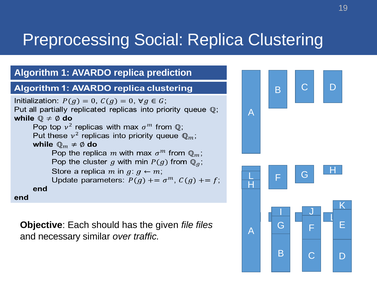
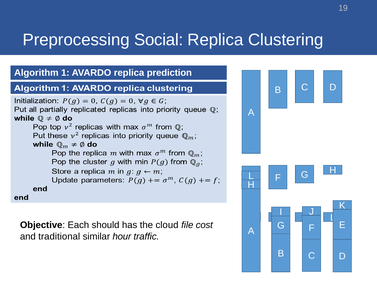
given: given -> cloud
files: files -> cost
necessary: necessary -> traditional
over: over -> hour
